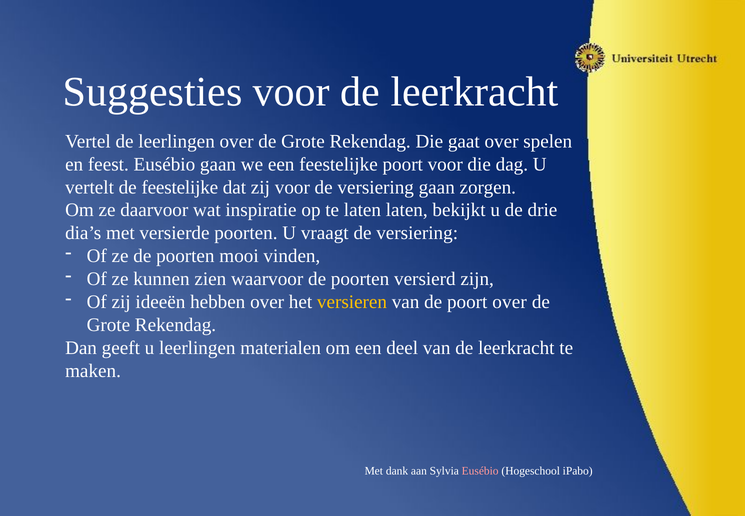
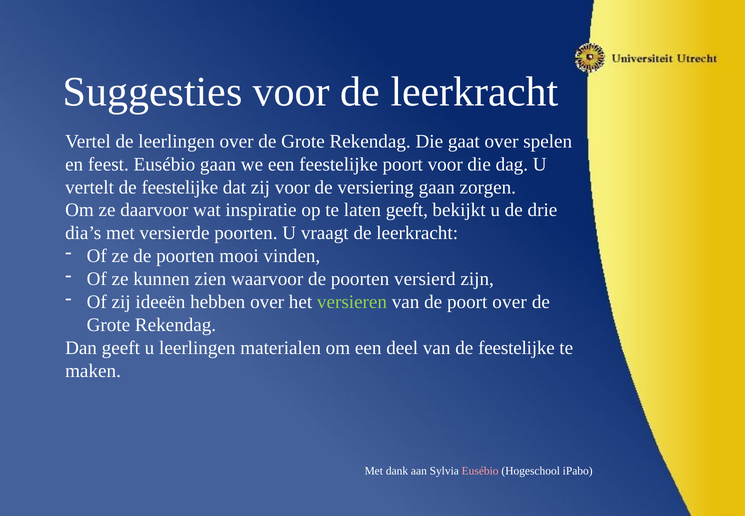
laten laten: laten -> geeft
vraagt de versiering: versiering -> leerkracht
versieren colour: yellow -> light green
van de leerkracht: leerkracht -> feestelijke
